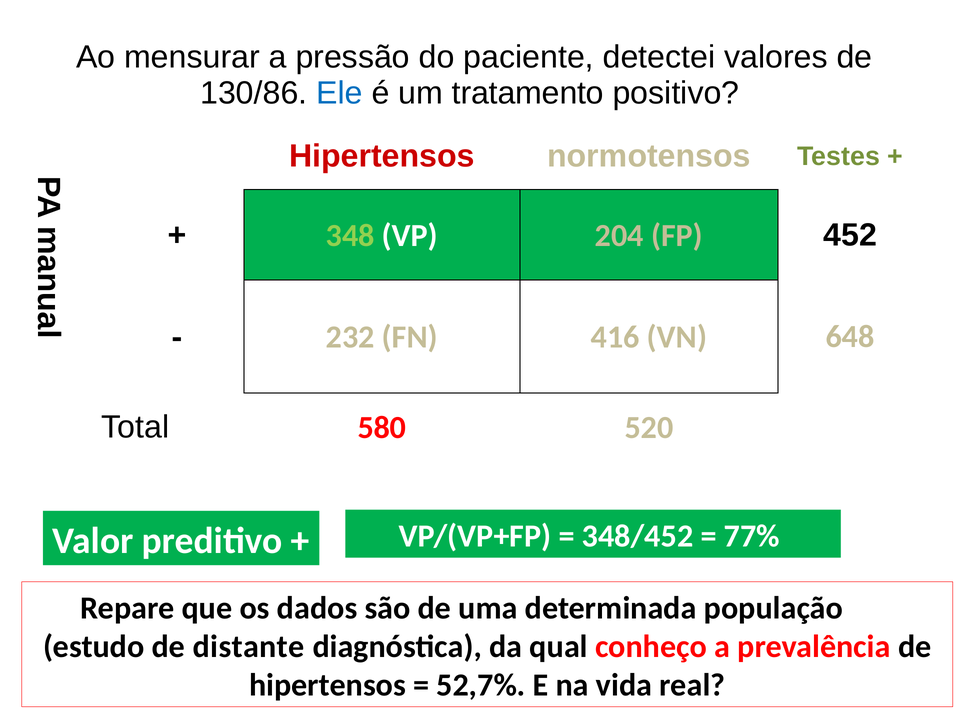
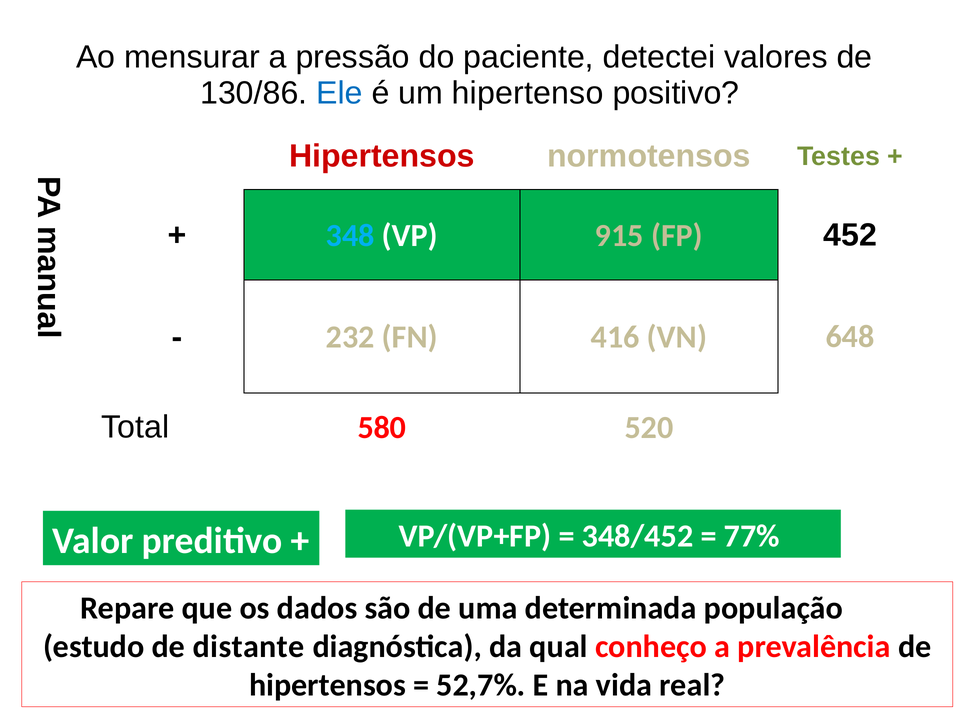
tratamento: tratamento -> hipertenso
348 colour: light green -> light blue
204: 204 -> 915
